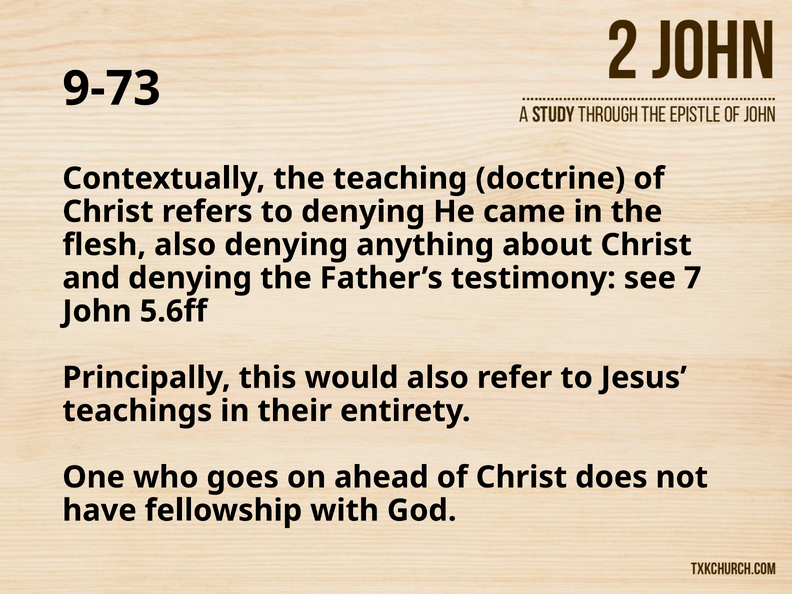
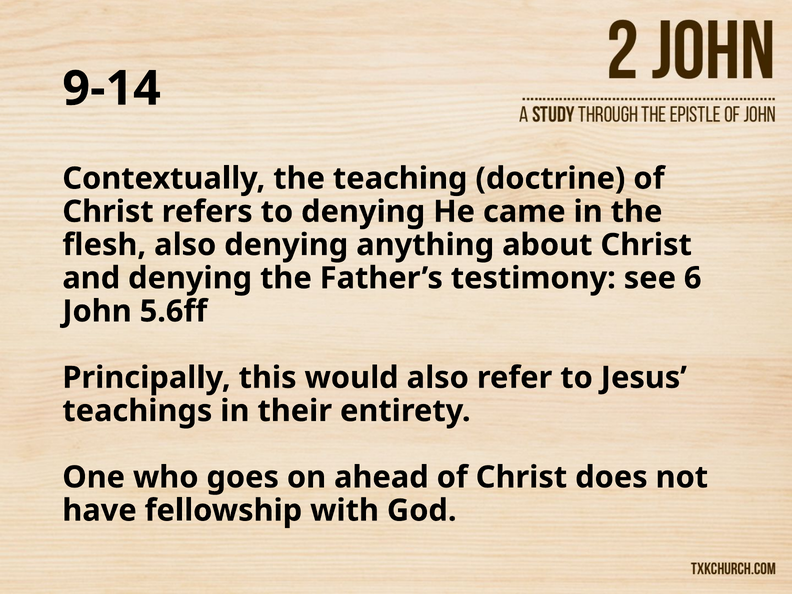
9-73: 9-73 -> 9-14
7: 7 -> 6
